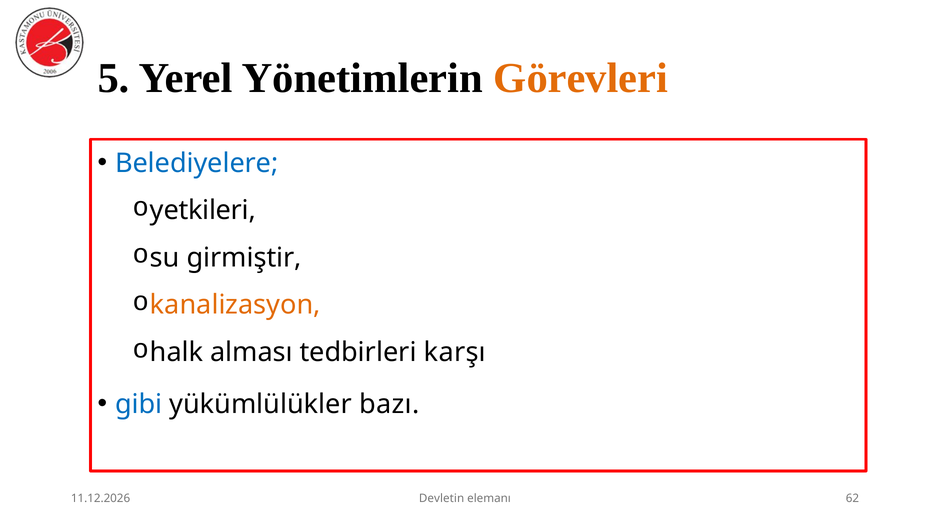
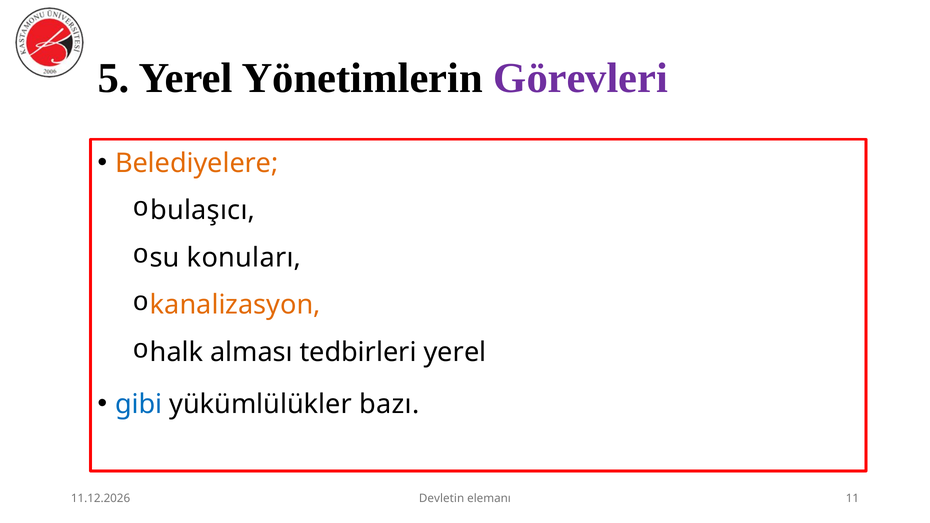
Görevleri colour: orange -> purple
Belediyelere colour: blue -> orange
yetkileri: yetkileri -> bulaşıcı
girmiştir: girmiştir -> konuları
tedbirleri karşı: karşı -> yerel
62: 62 -> 11
